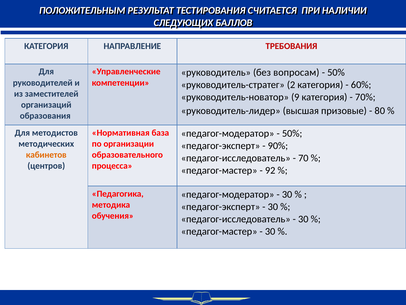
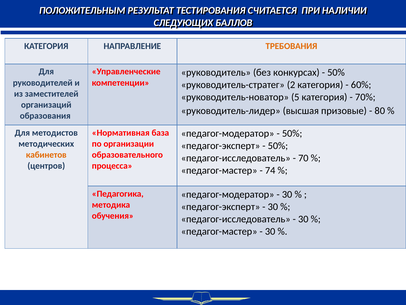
ТРЕБОВАНИЯ colour: red -> orange
вопросам: вопросам -> конкурсах
9: 9 -> 5
90% at (278, 146): 90% -> 50%
92: 92 -> 74
